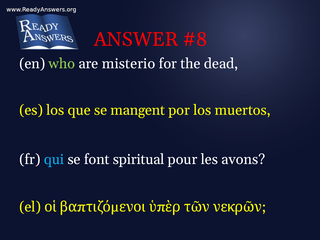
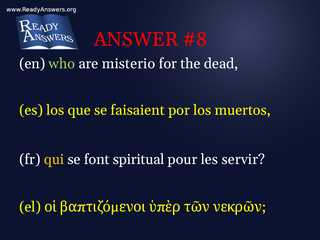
mangent: mangent -> faisaient
qui colour: light blue -> yellow
avons: avons -> servir
